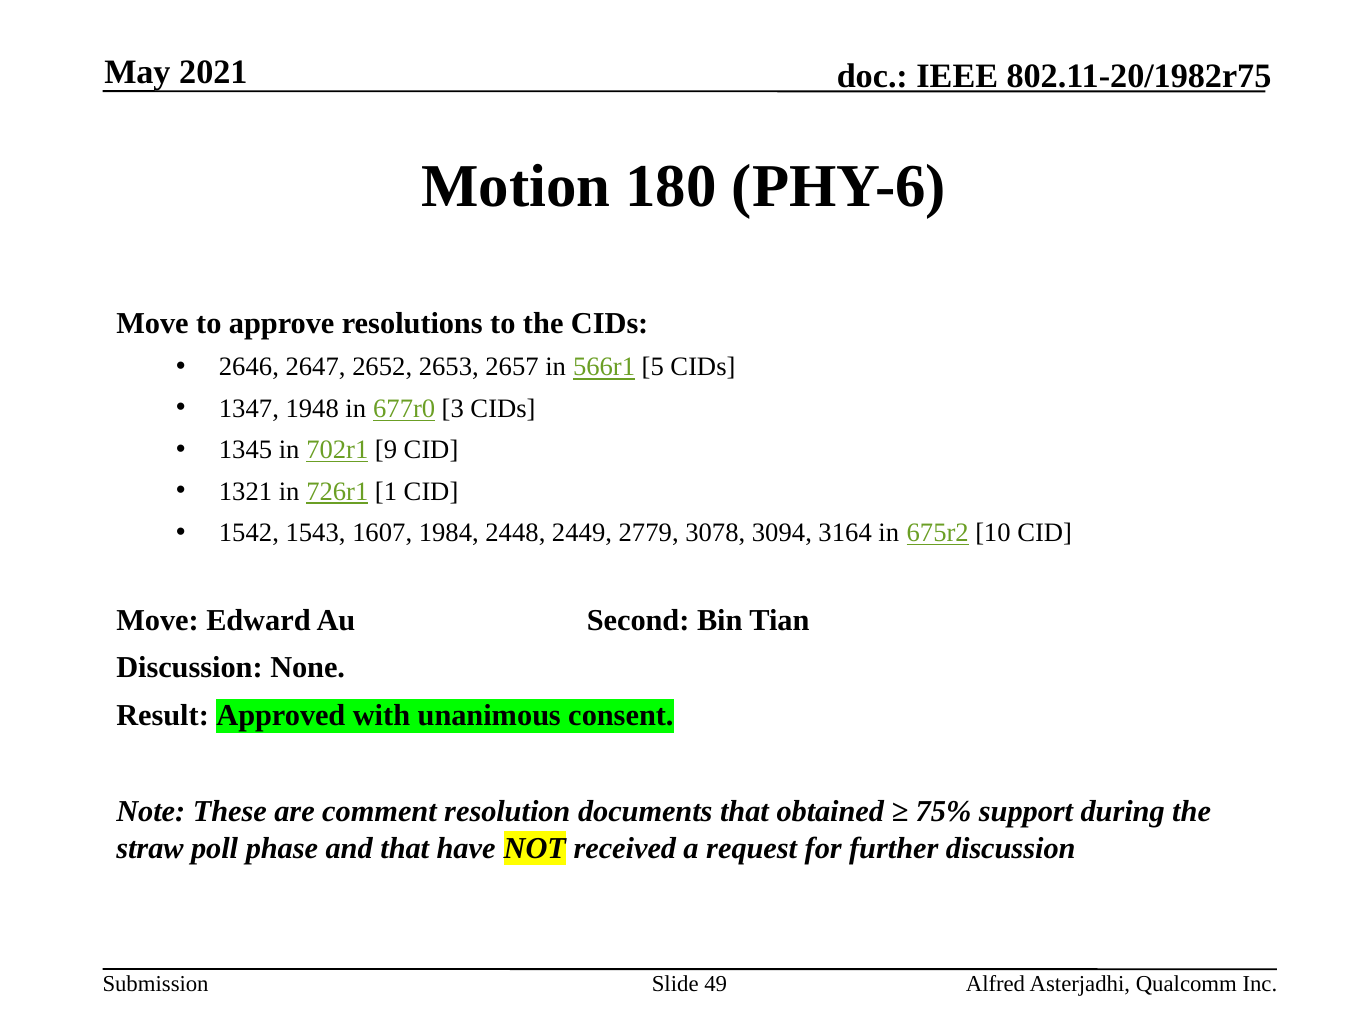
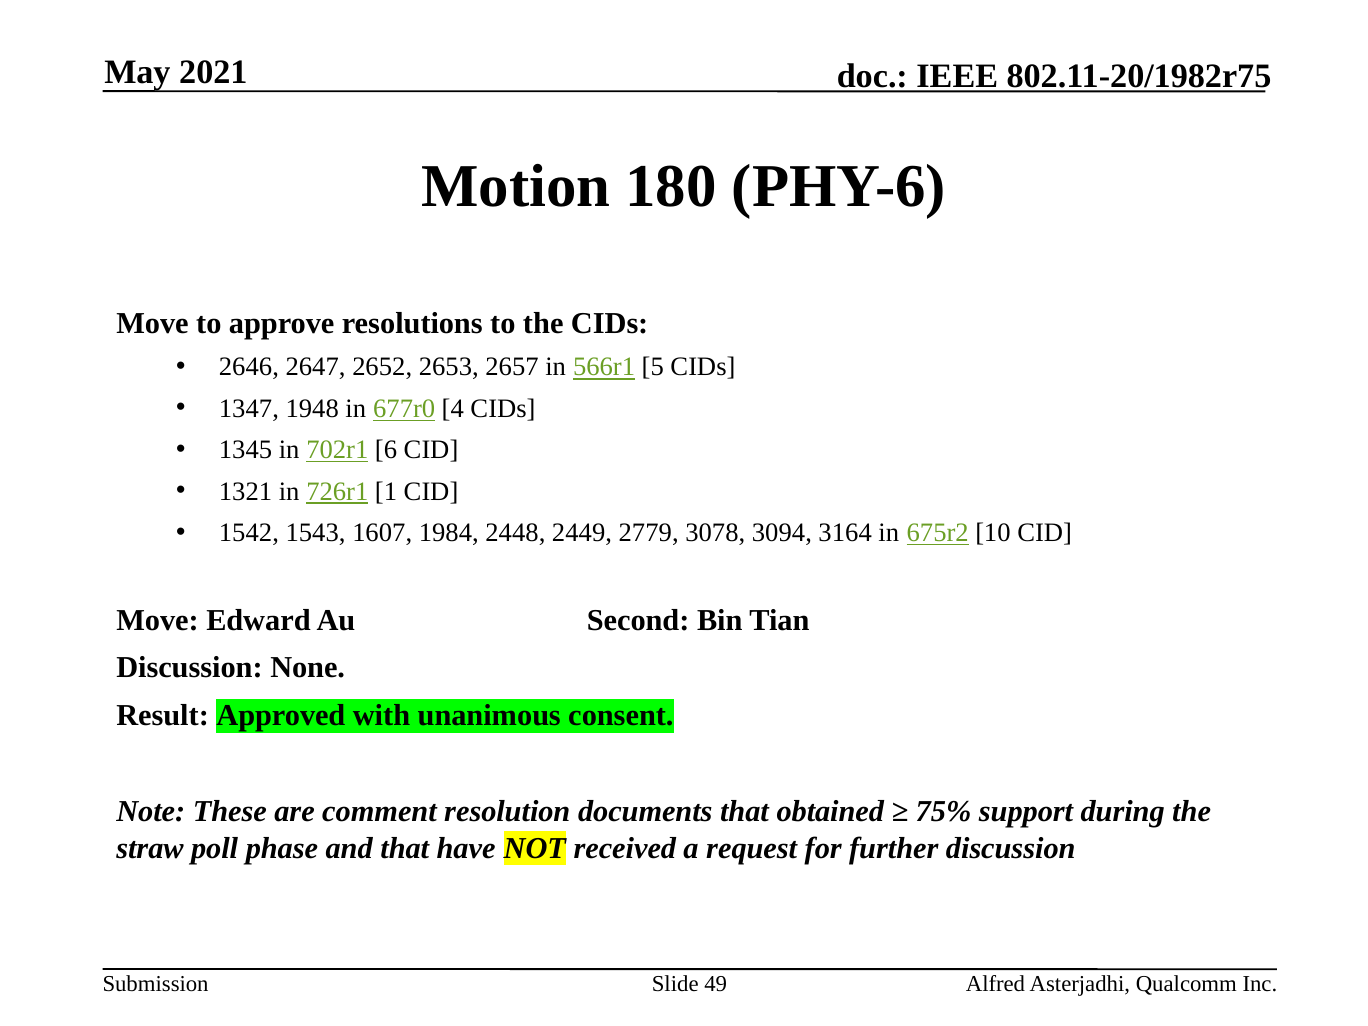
3: 3 -> 4
9: 9 -> 6
